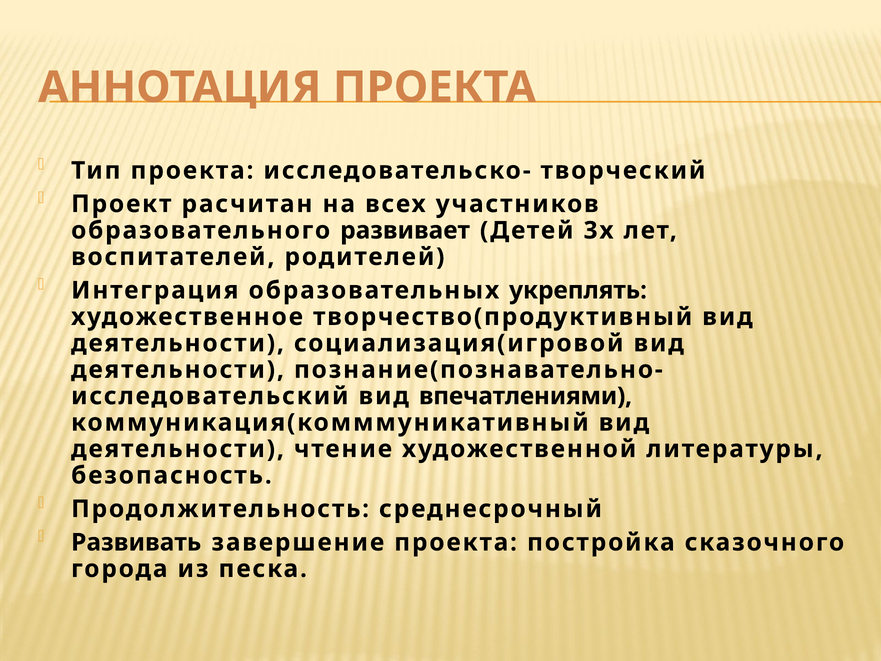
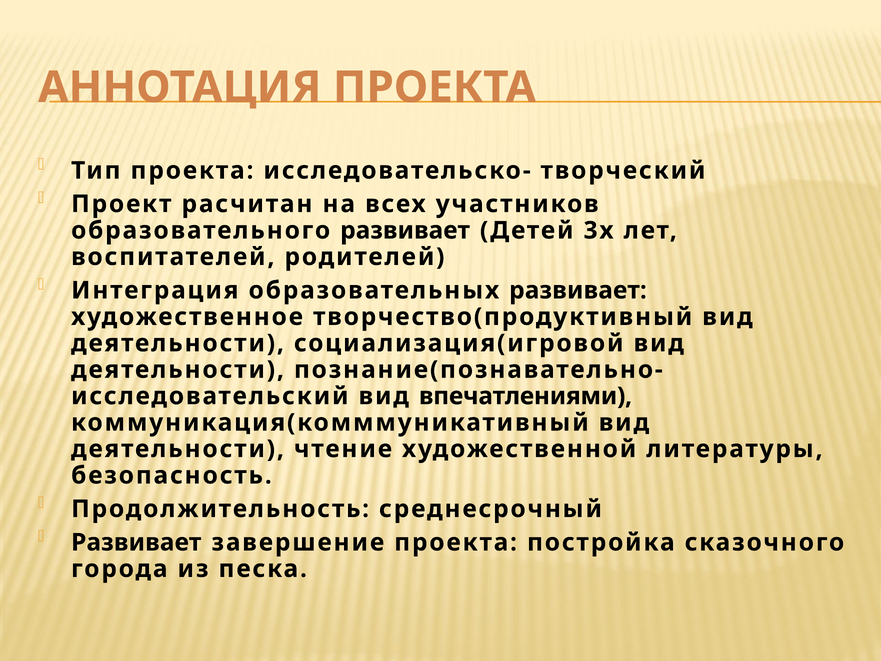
образовательных укреплять: укреплять -> развивает
Развивать at (136, 542): Развивать -> Развивает
